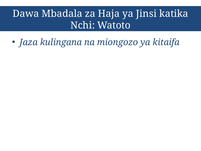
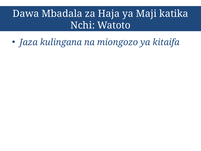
Jinsi: Jinsi -> Maji
